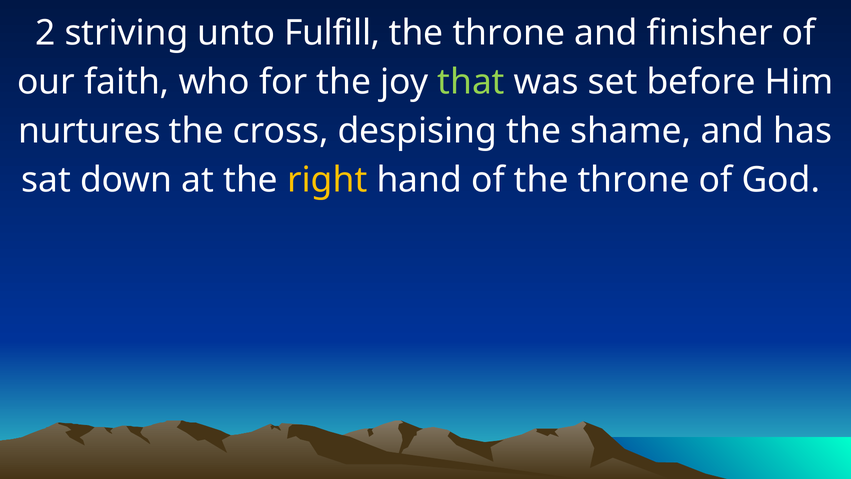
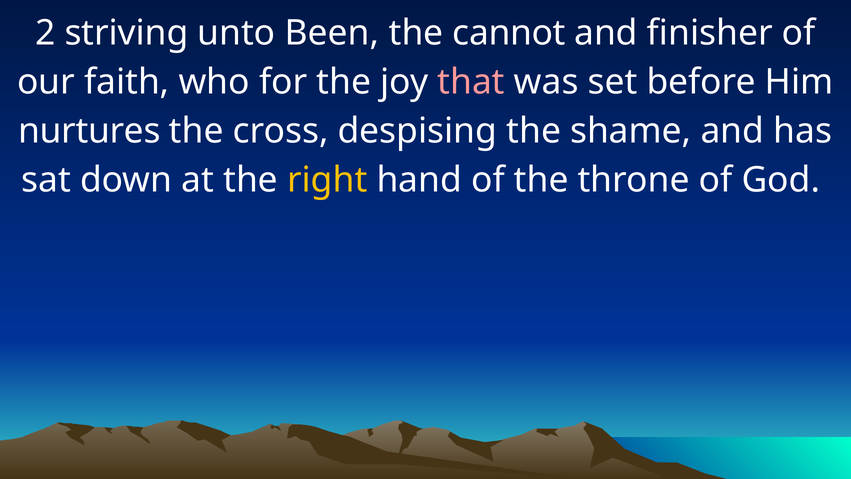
Fulfill: Fulfill -> Been
throne at (509, 33): throne -> cannot
that colour: light green -> pink
